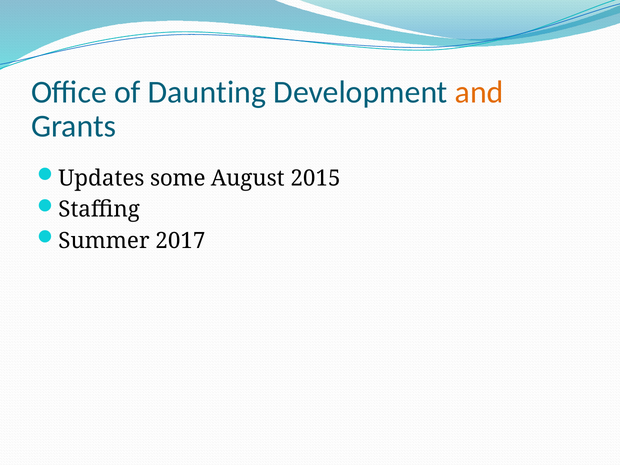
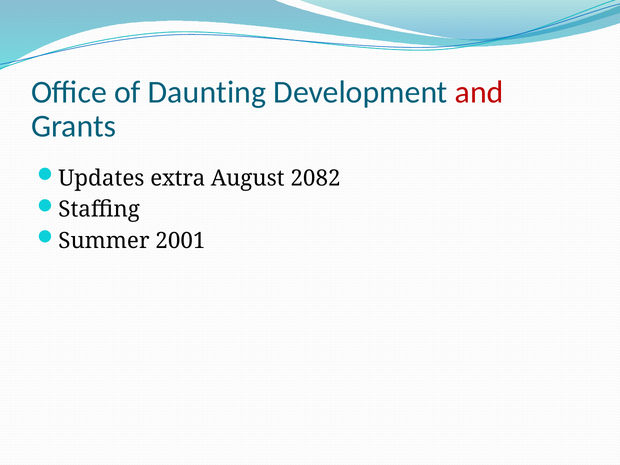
and colour: orange -> red
some: some -> extra
2015: 2015 -> 2082
2017: 2017 -> 2001
